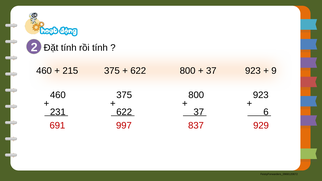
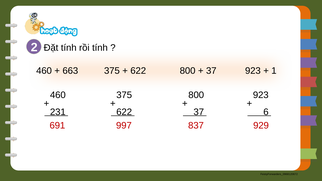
215: 215 -> 663
9: 9 -> 1
